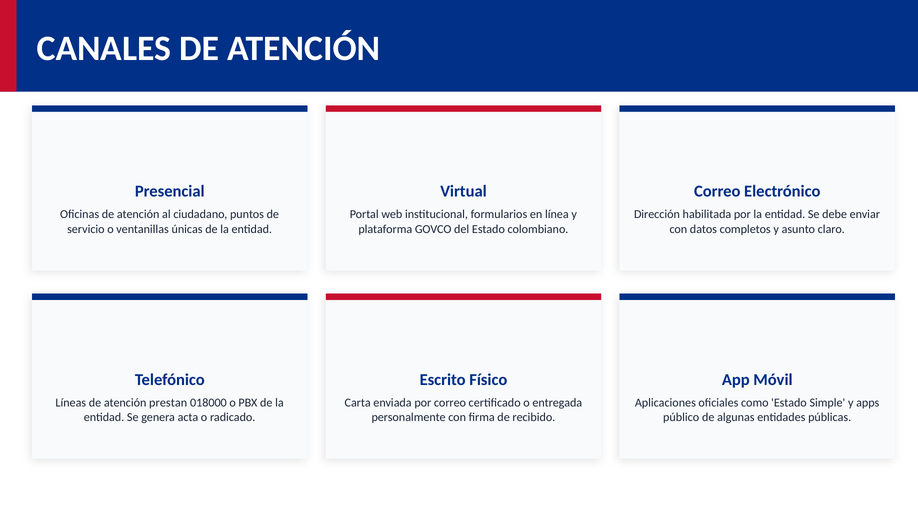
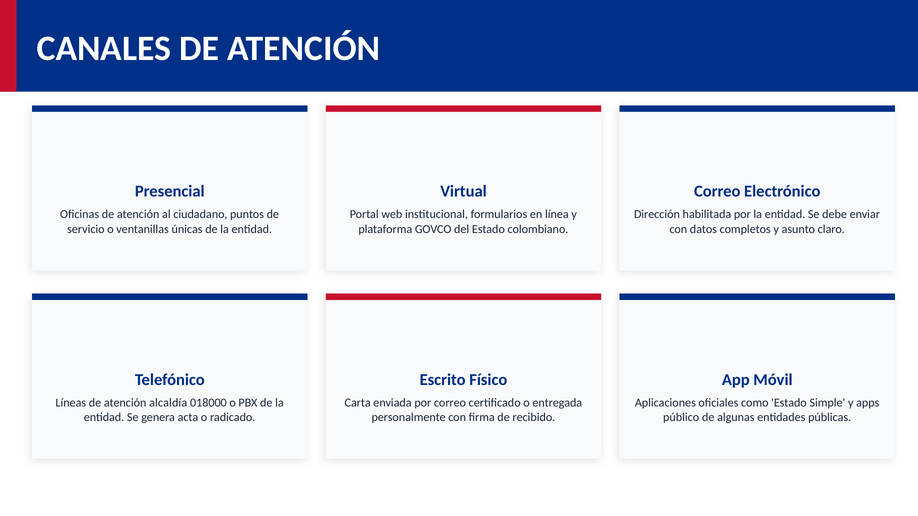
prestan: prestan -> alcaldía
